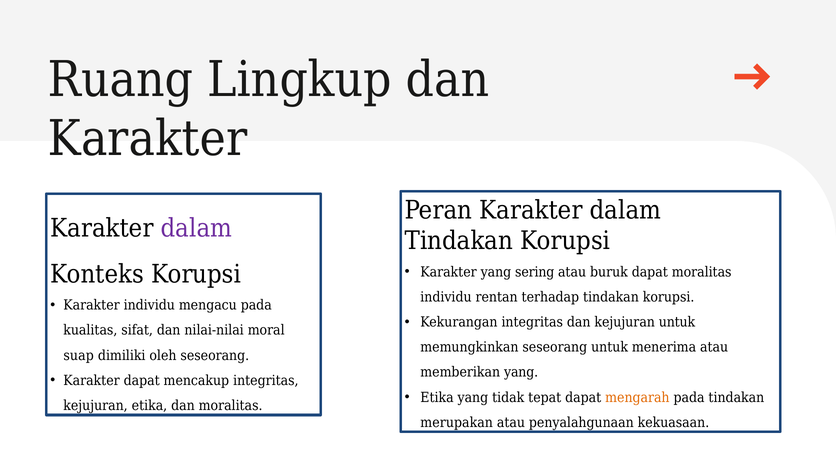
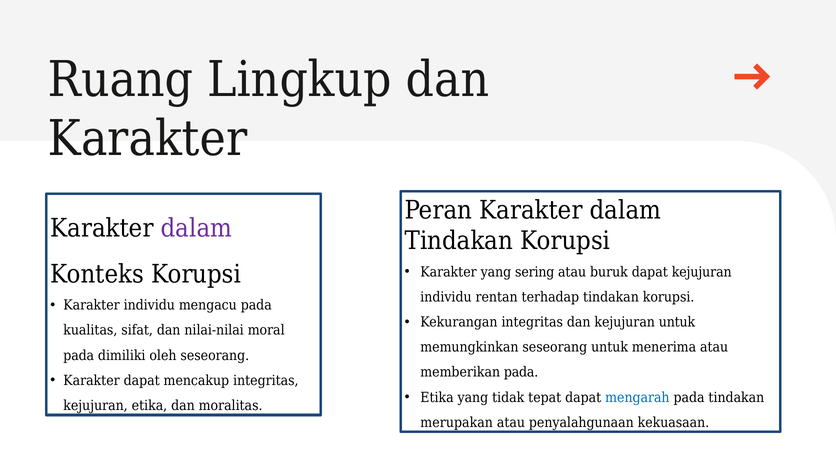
dapat moralitas: moralitas -> kejujuran
suap at (79, 356): suap -> pada
memberikan yang: yang -> pada
mengarah colour: orange -> blue
